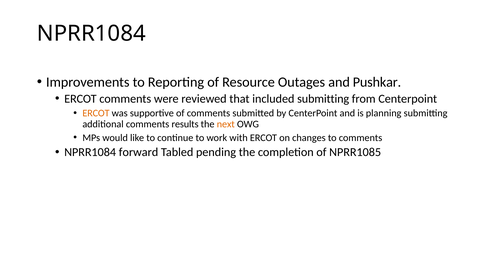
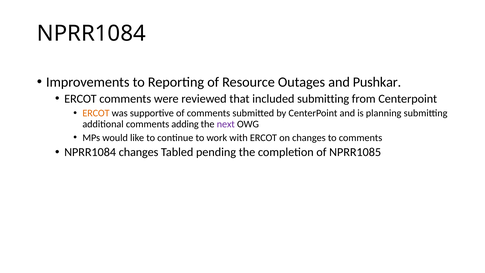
results: results -> adding
next colour: orange -> purple
NPRR1084 forward: forward -> changes
